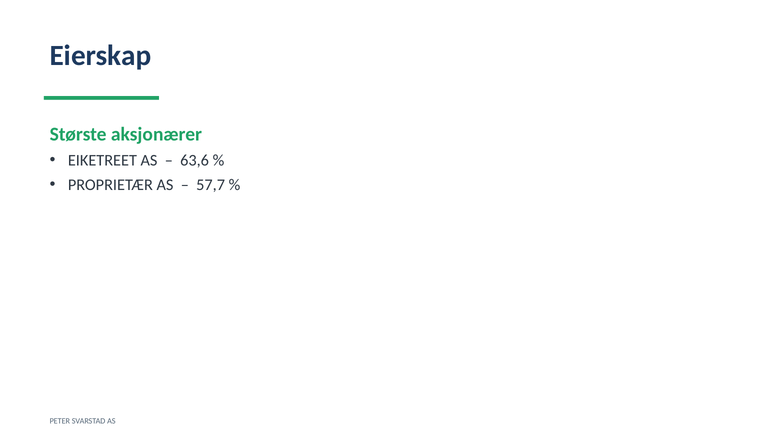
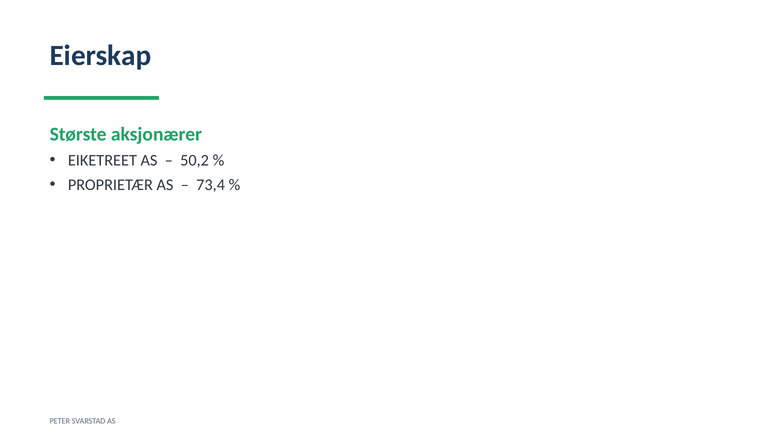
63,6: 63,6 -> 50,2
57,7: 57,7 -> 73,4
